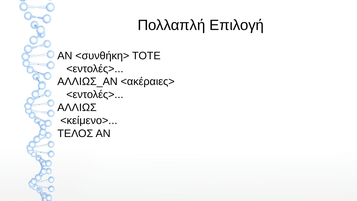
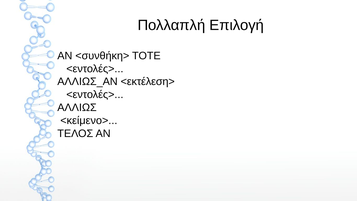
<ακέραιες>: <ακέραιες> -> <εκτέλεση>
